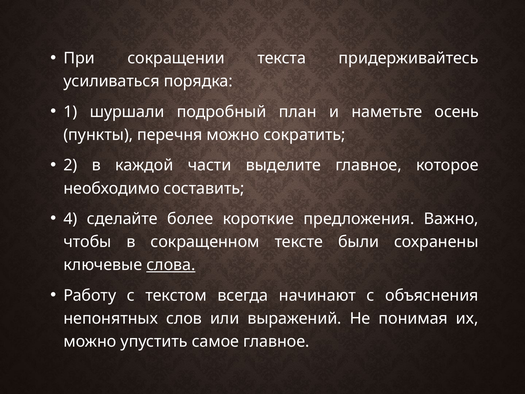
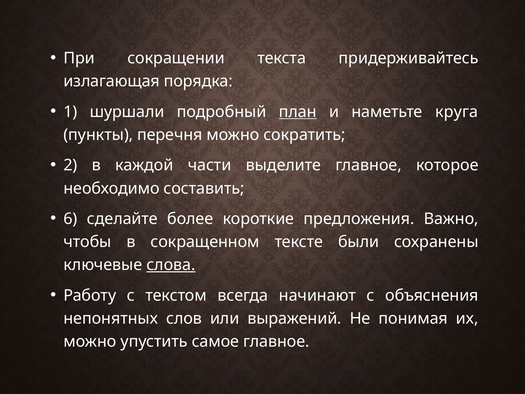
усиливаться: усиливаться -> излагающая
план underline: none -> present
осень: осень -> круга
4: 4 -> 6
